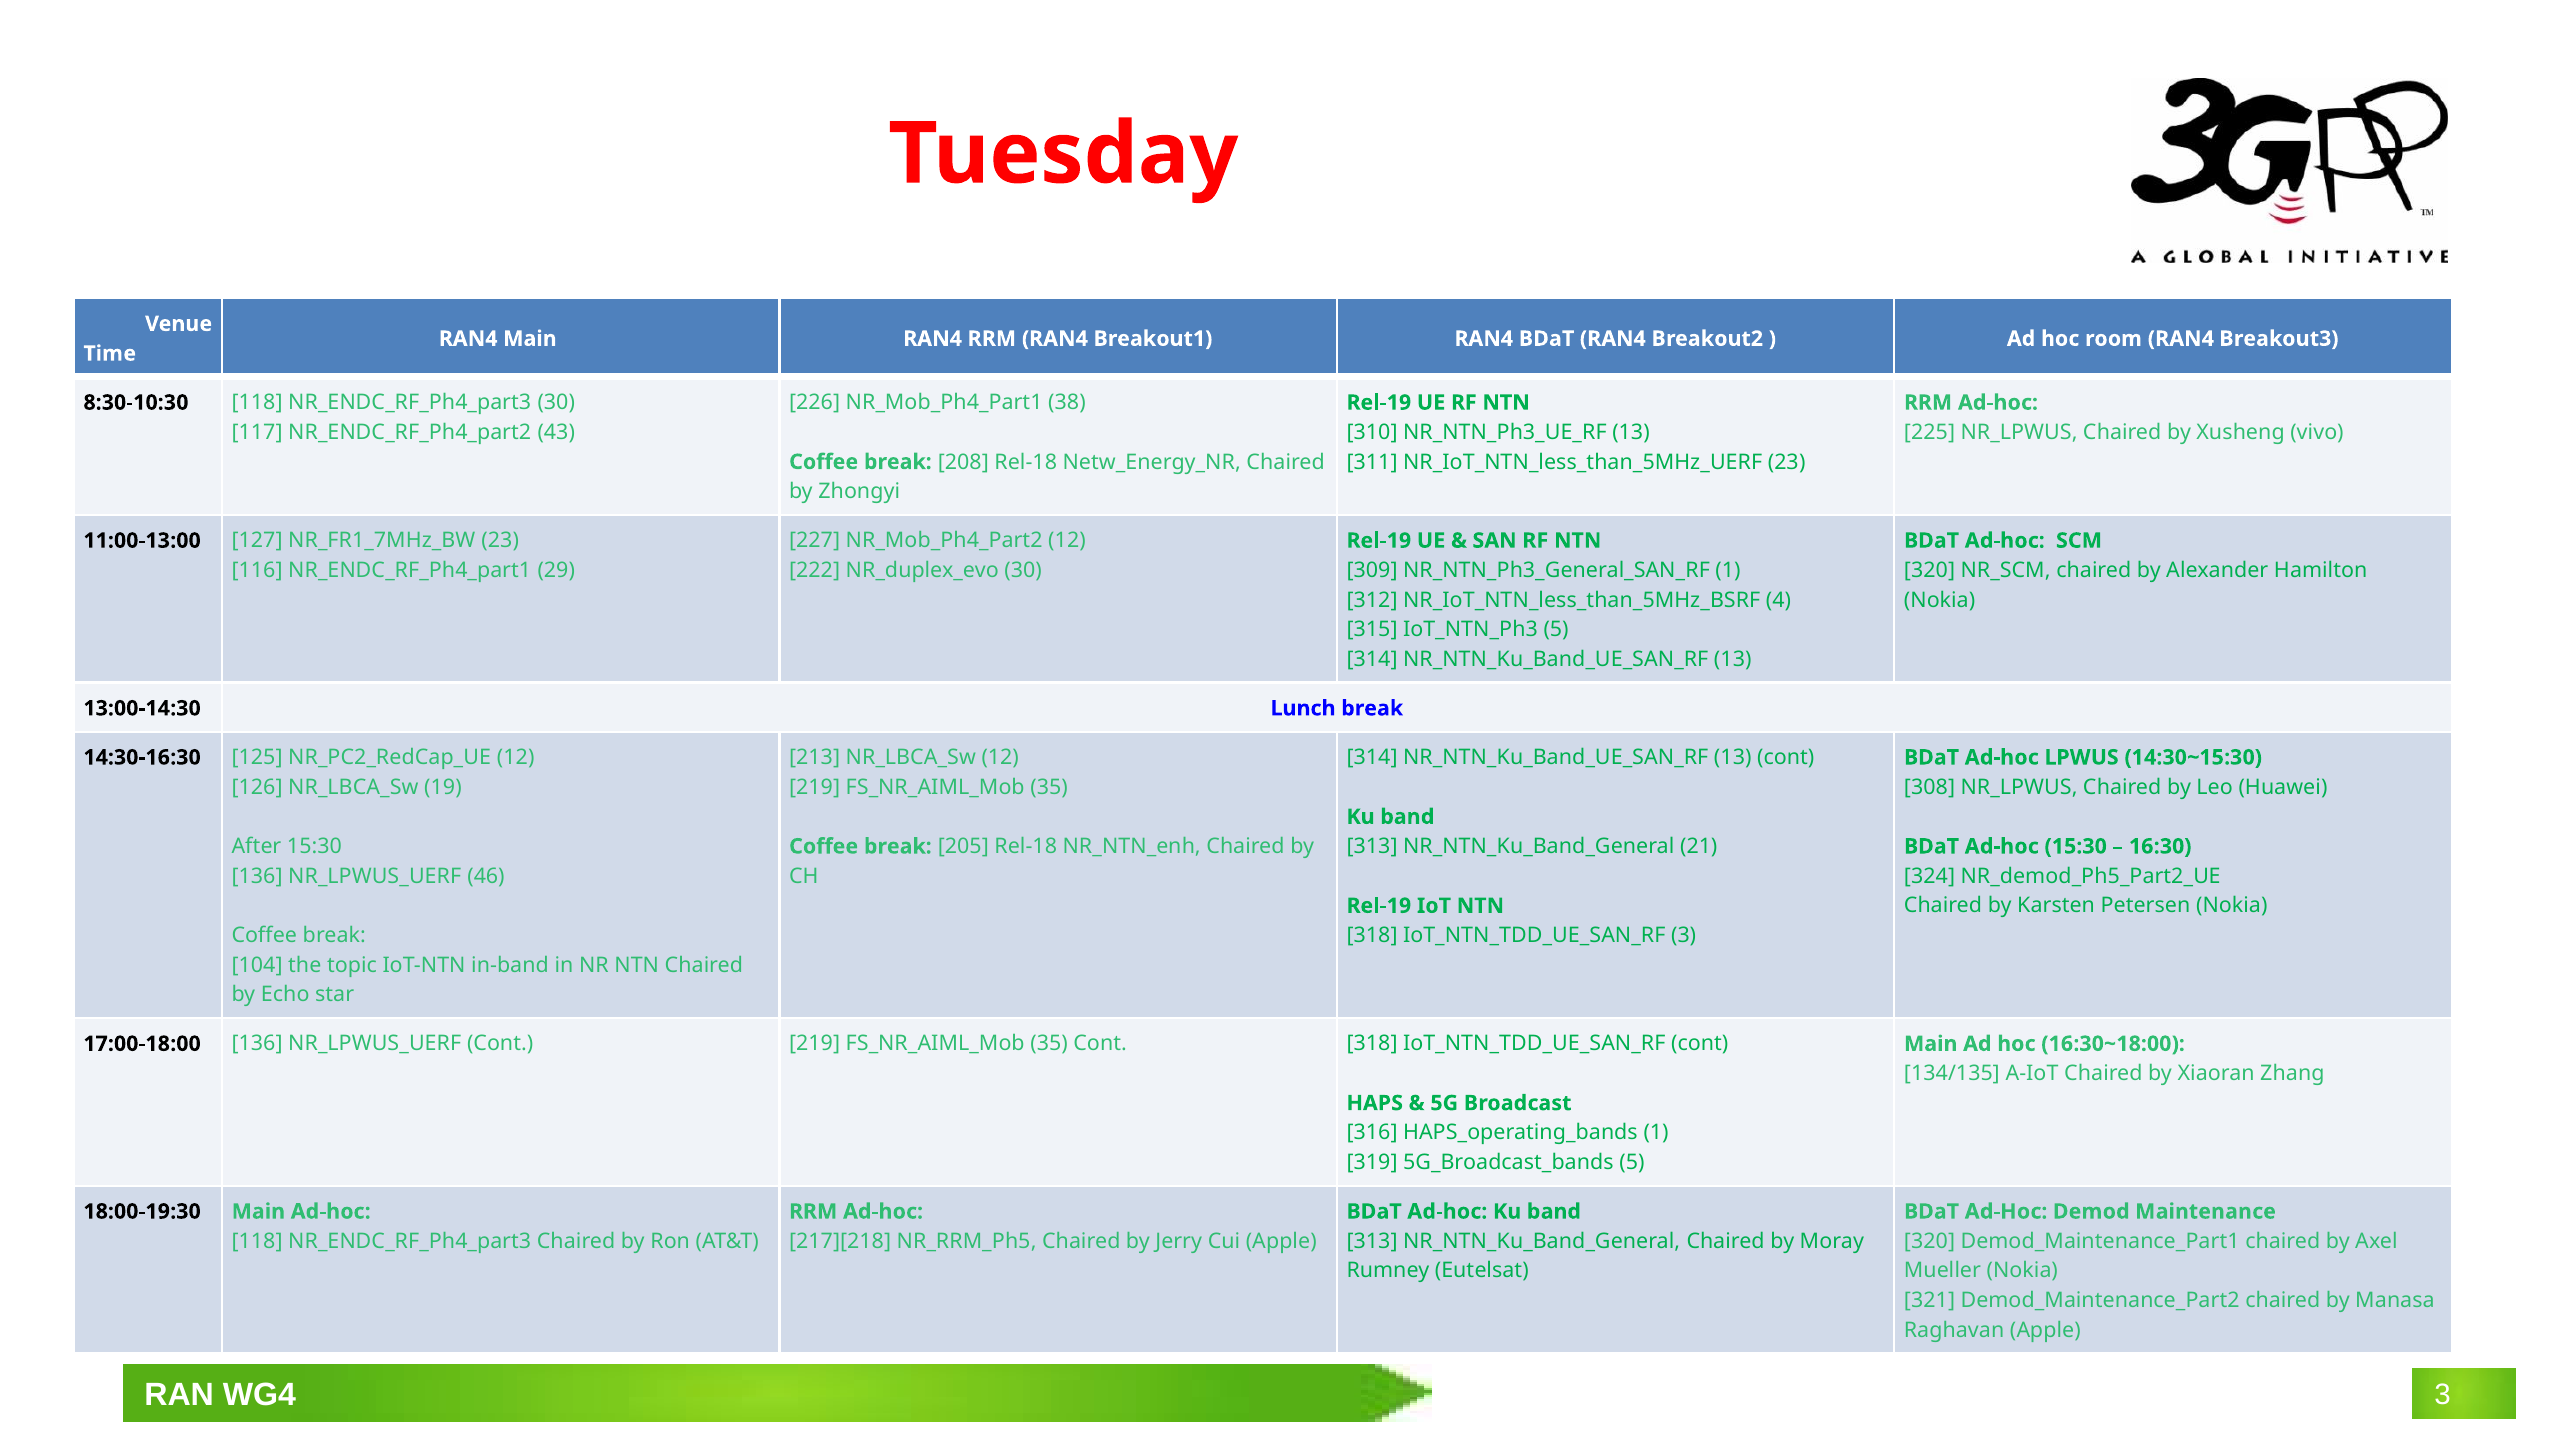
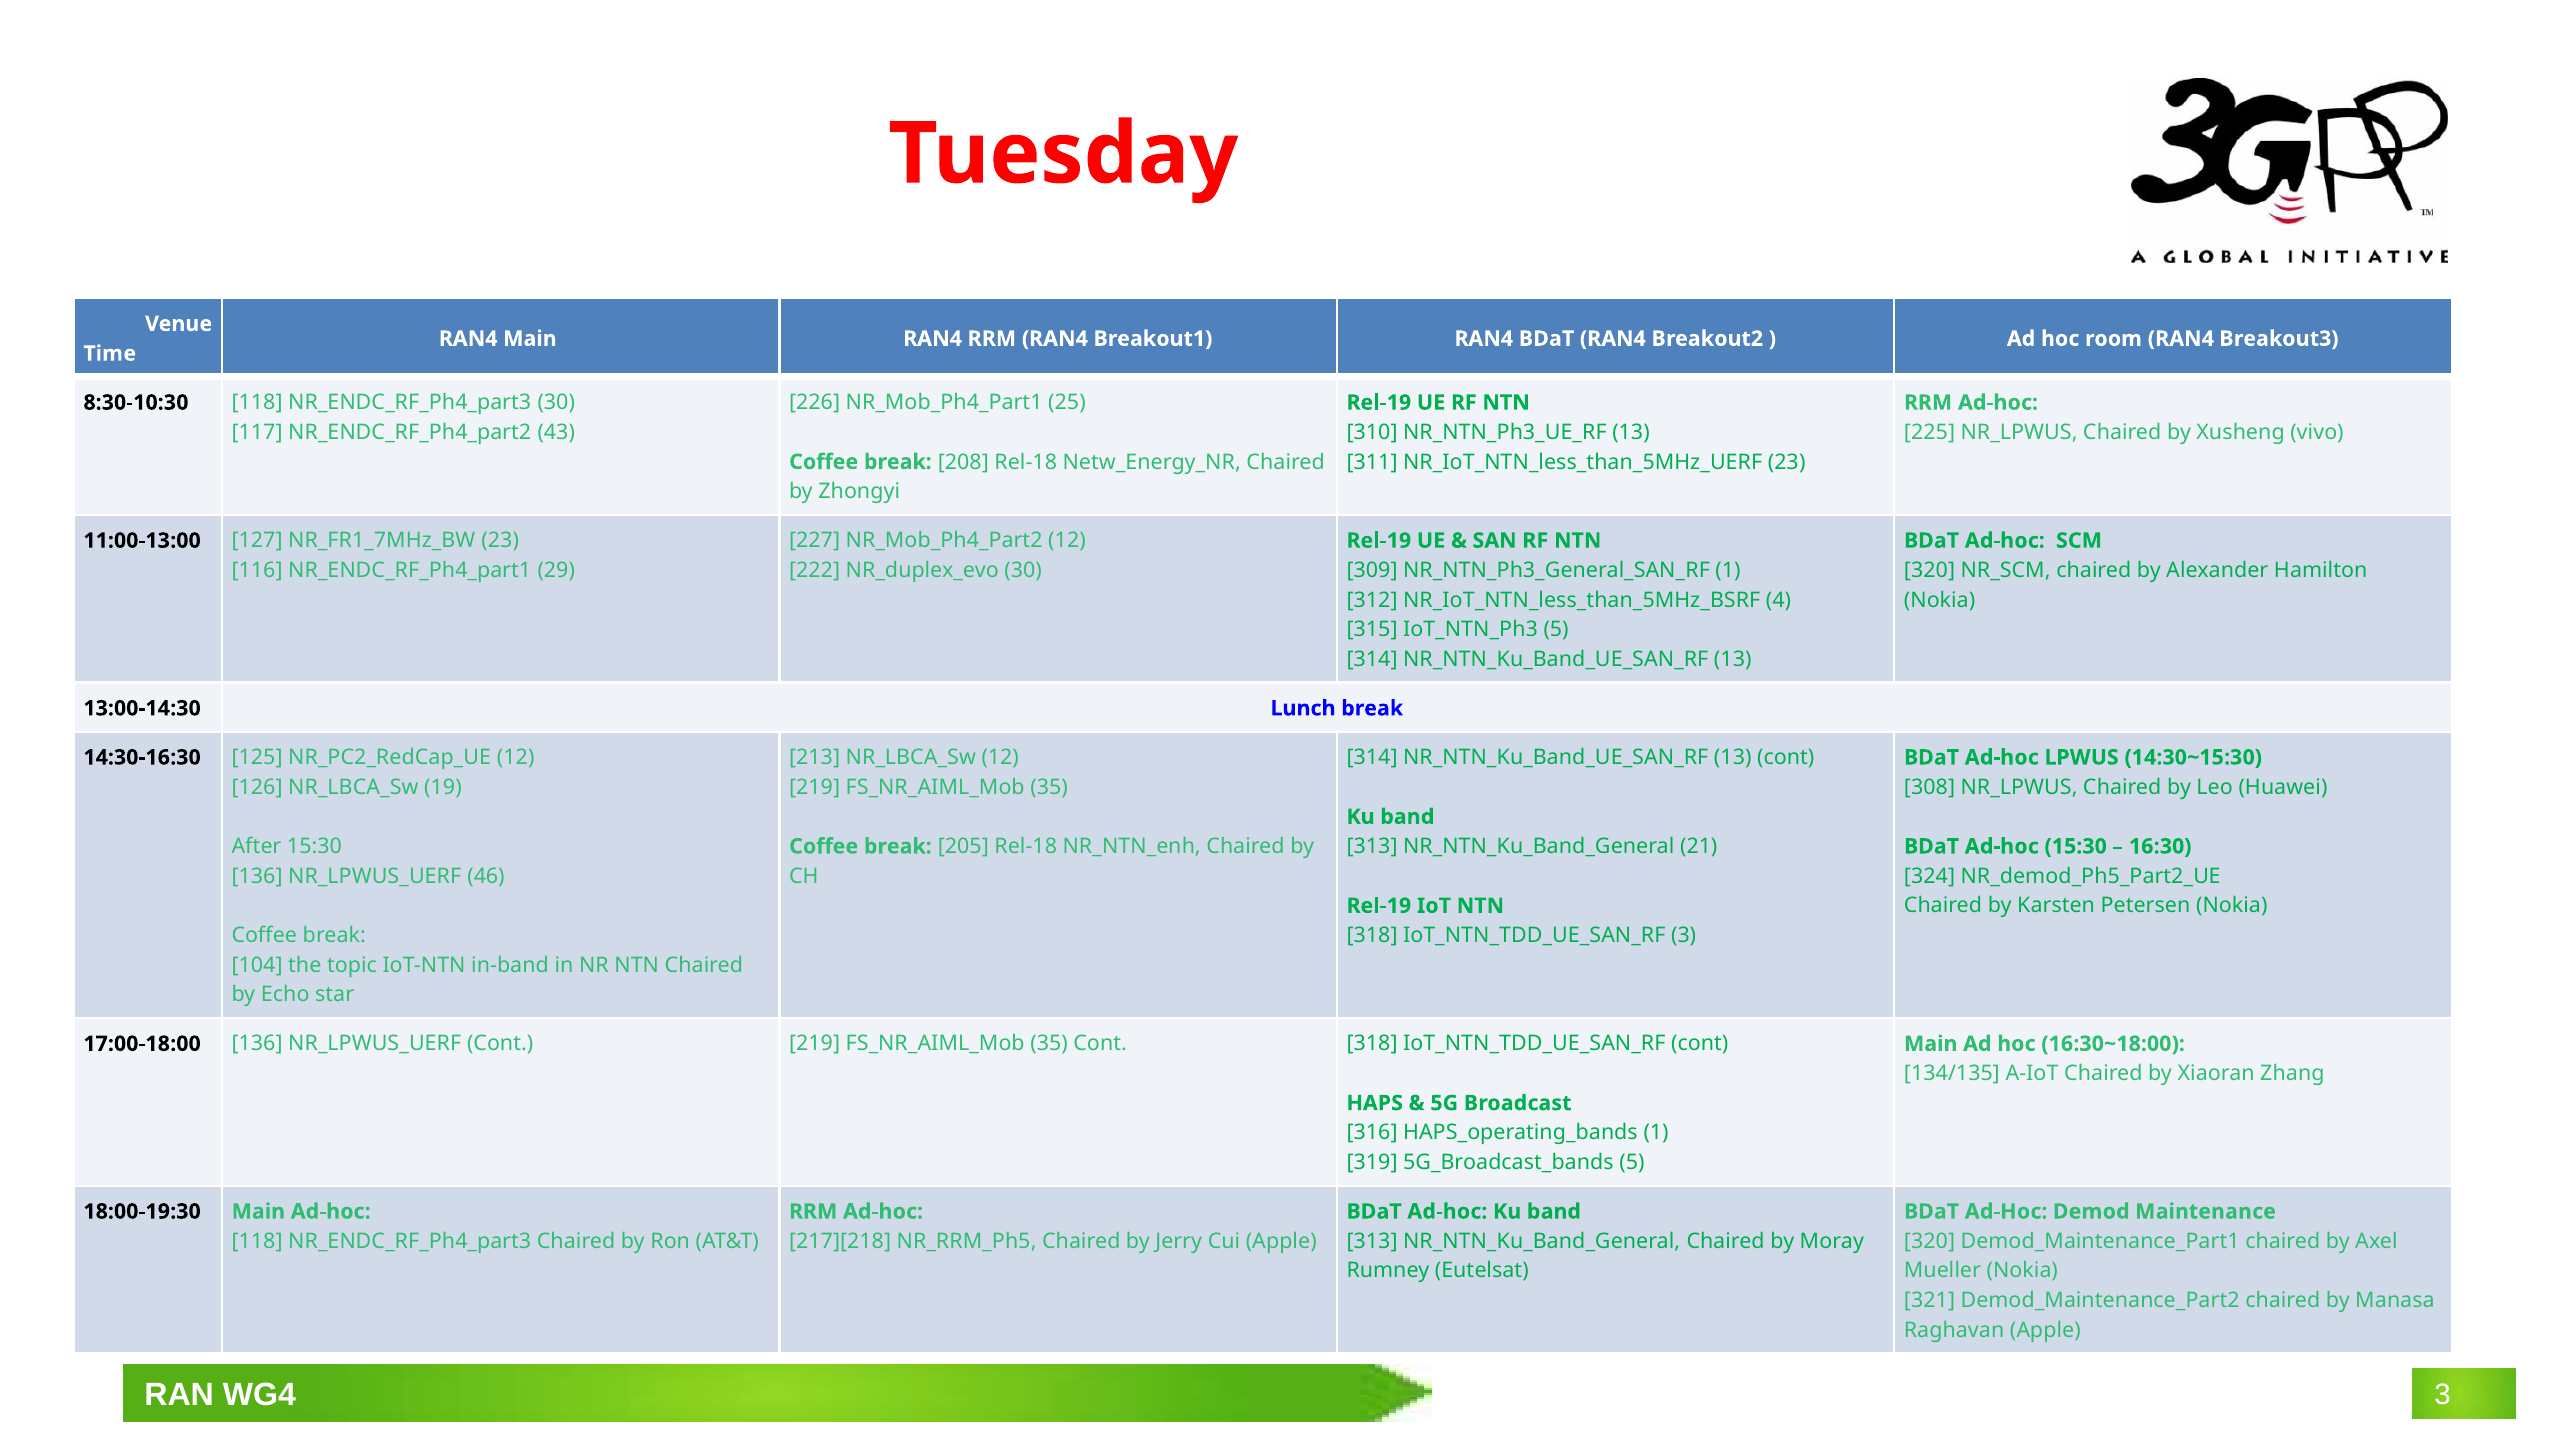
38: 38 -> 25
